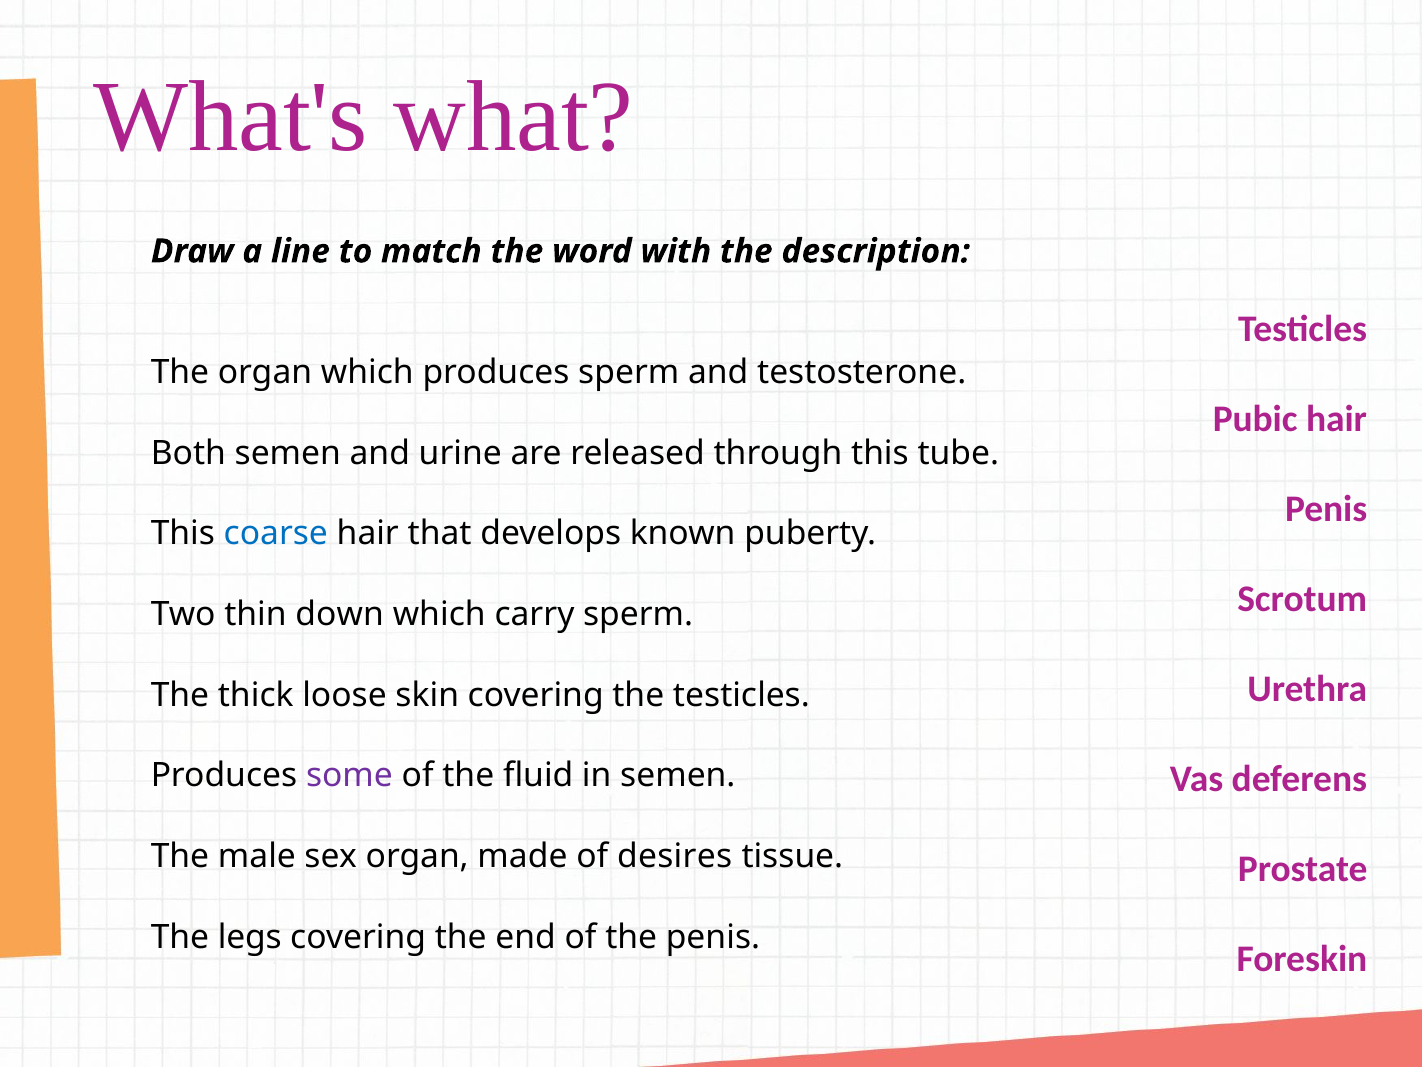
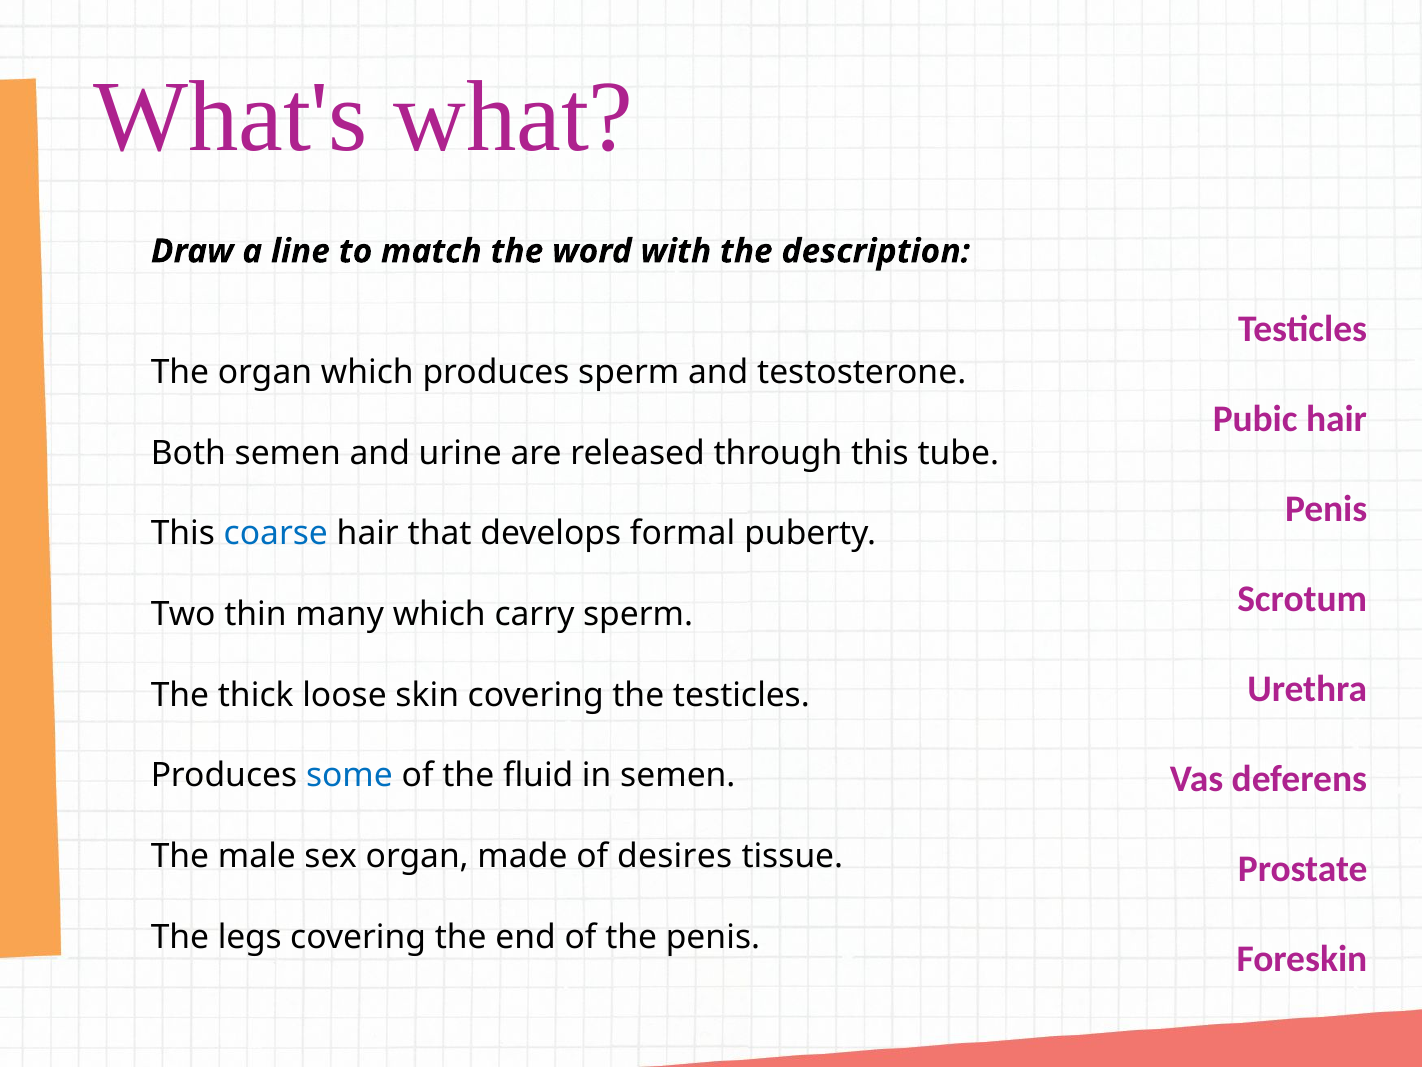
known: known -> formal
down: down -> many
some colour: purple -> blue
